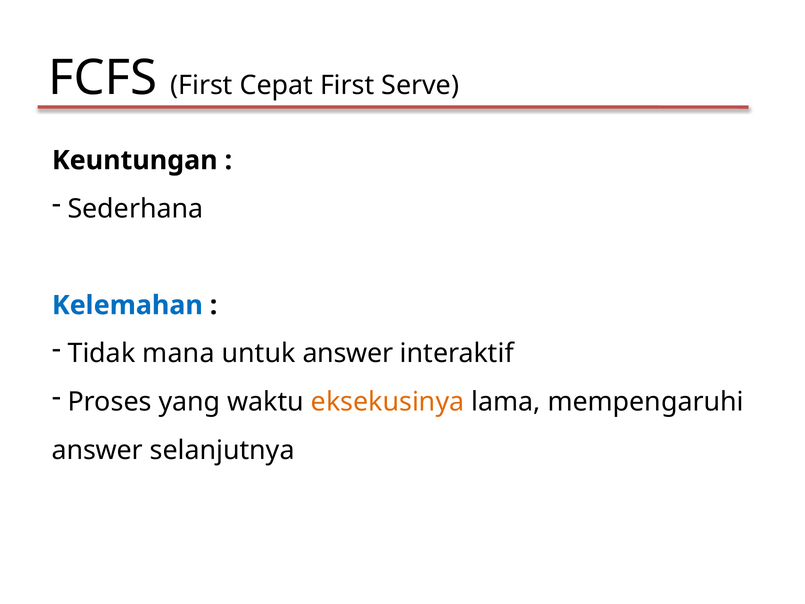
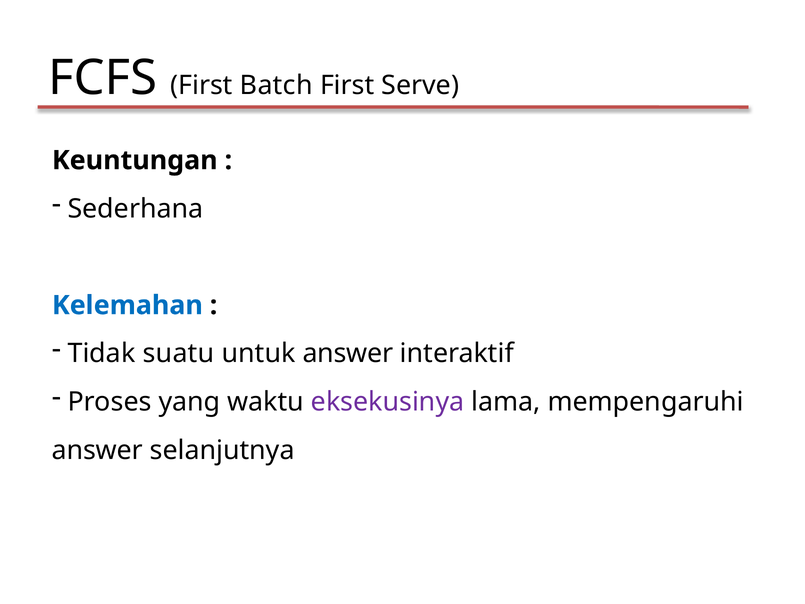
Cepat: Cepat -> Batch
mana: mana -> suatu
eksekusinya colour: orange -> purple
